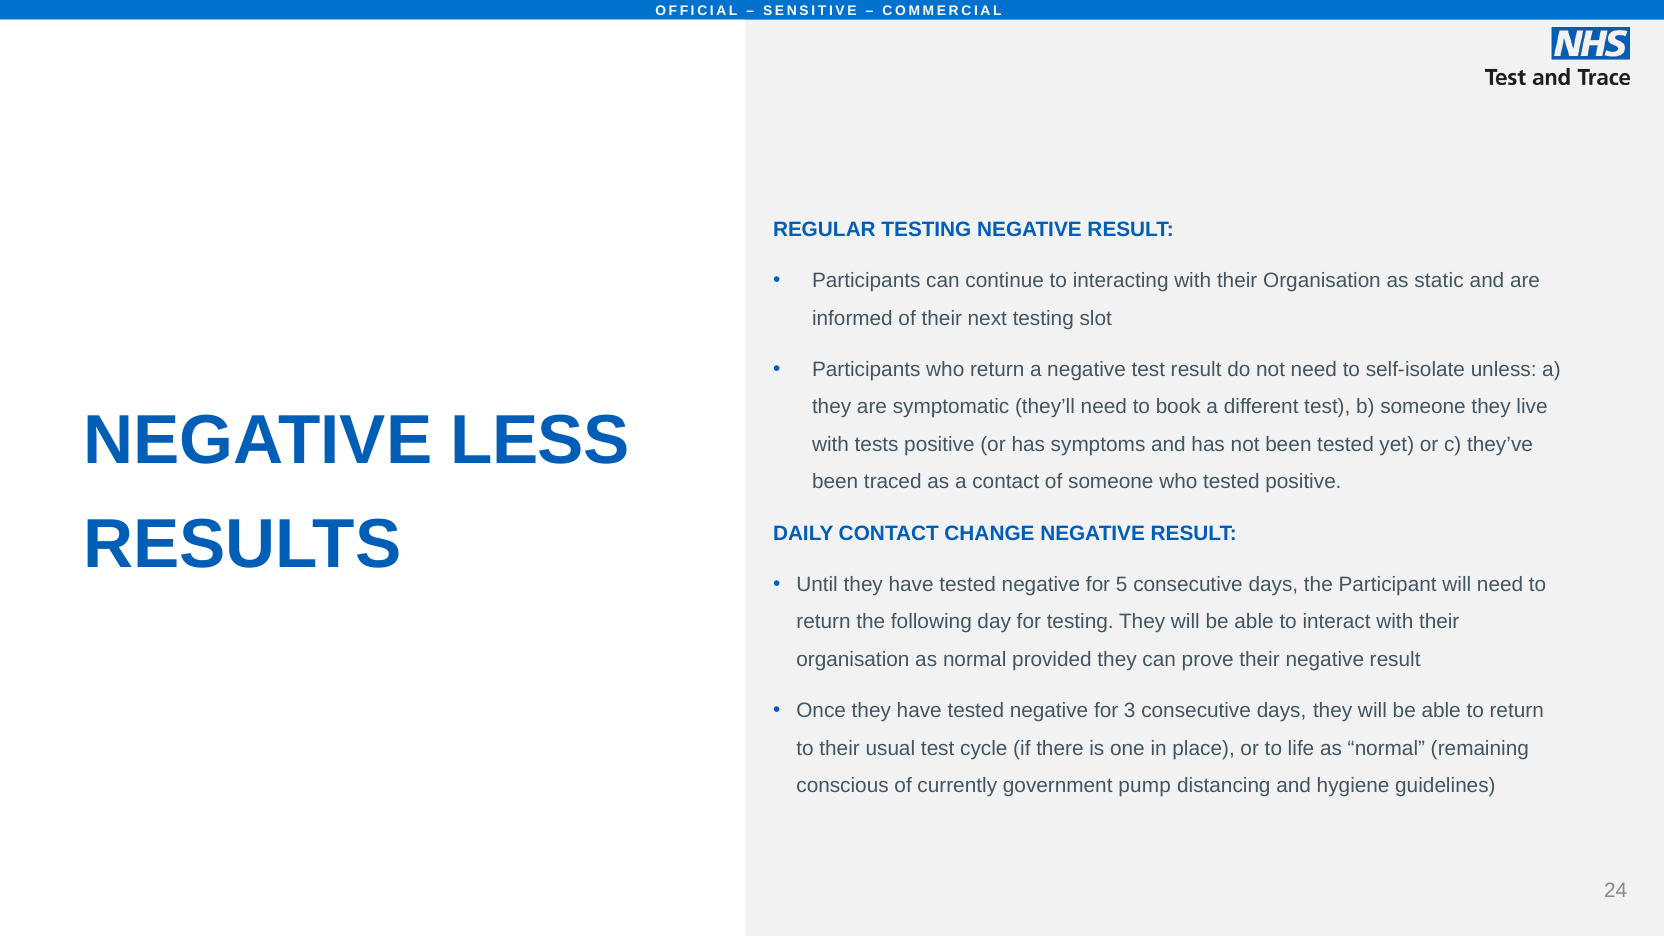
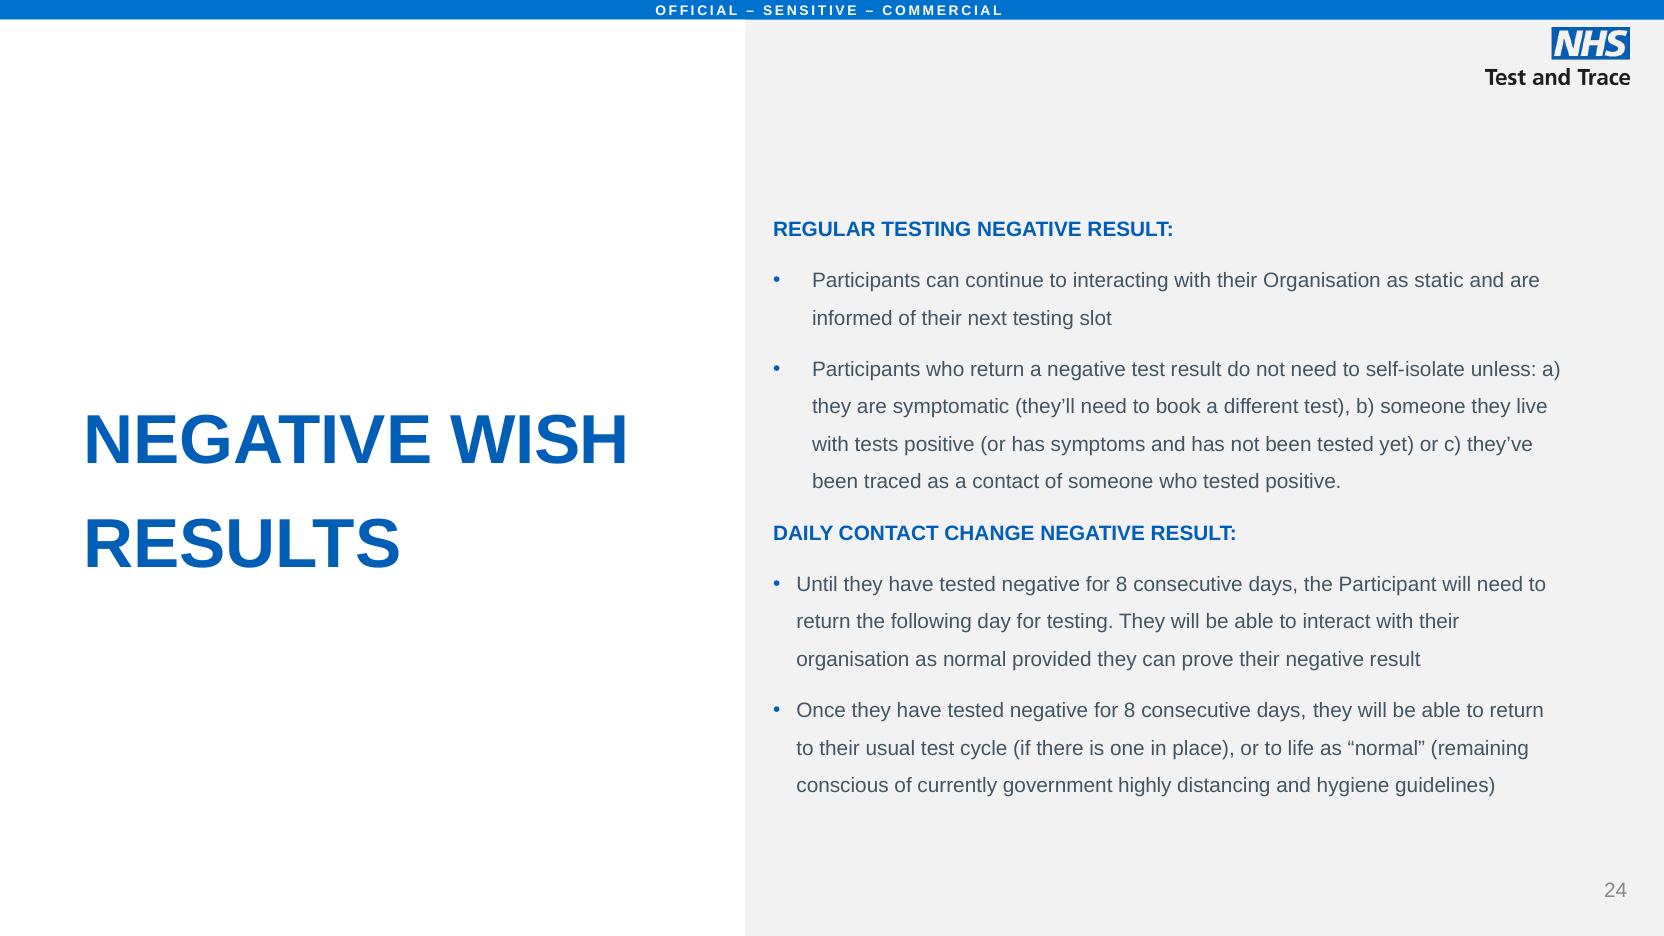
LESS: LESS -> WISH
5 at (1122, 585): 5 -> 8
3 at (1130, 711): 3 -> 8
pump: pump -> highly
